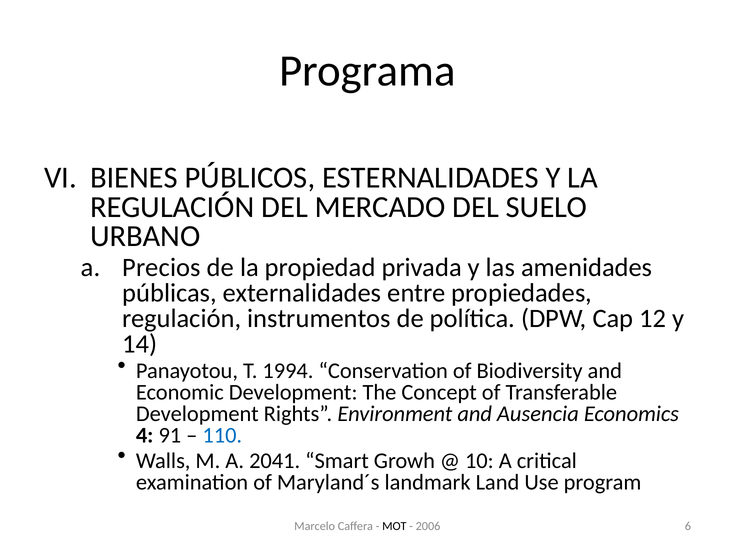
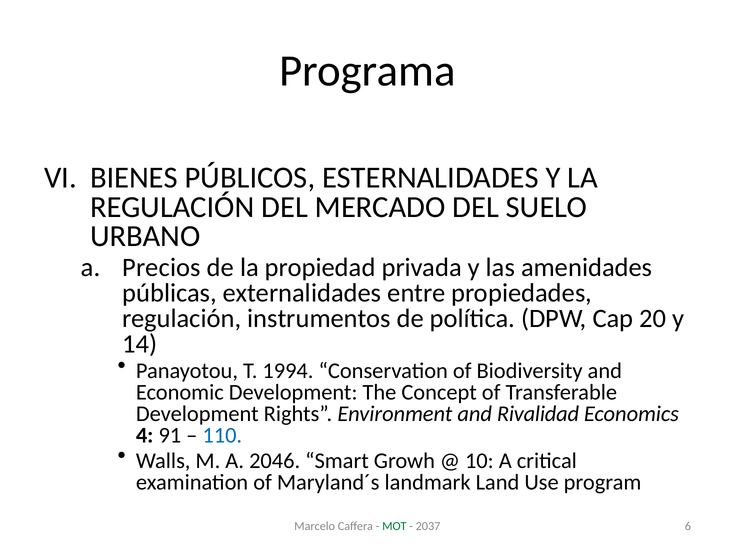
12: 12 -> 20
Ausencia: Ausencia -> Rivalidad
2041: 2041 -> 2046
MOT colour: black -> green
2006: 2006 -> 2037
